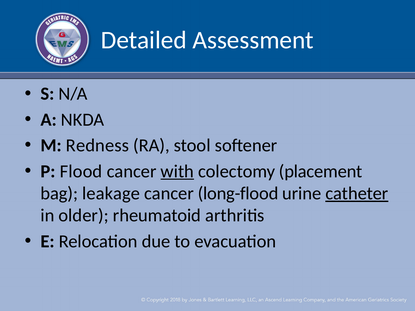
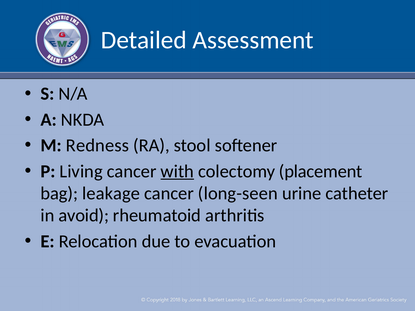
Flood: Flood -> Living
long-flood: long-flood -> long-seen
catheter underline: present -> none
older: older -> avoid
